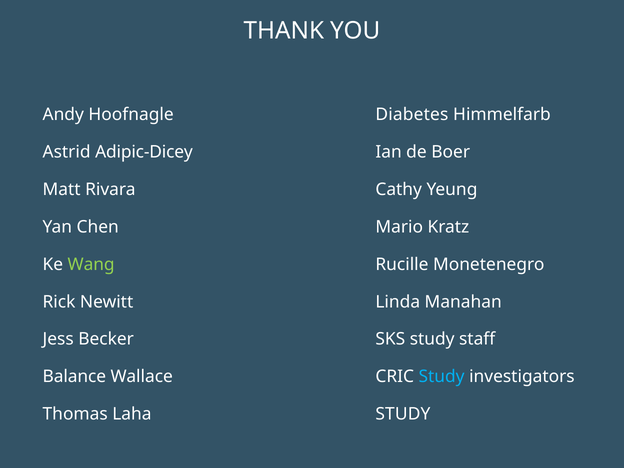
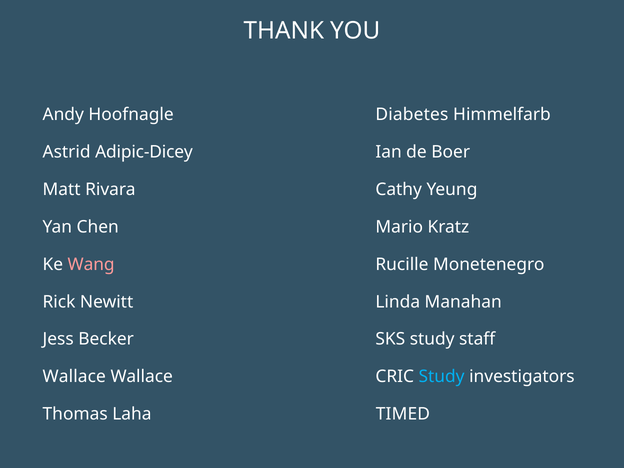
Wang colour: light green -> pink
Balance at (74, 377): Balance -> Wallace
STUDY at (403, 414): STUDY -> TIMED
